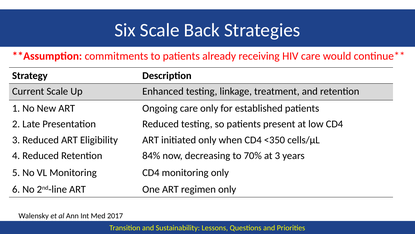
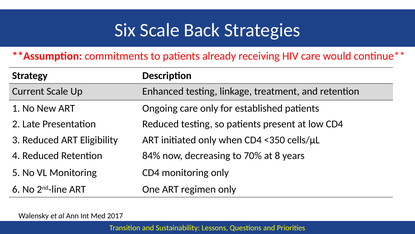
at 3: 3 -> 8
